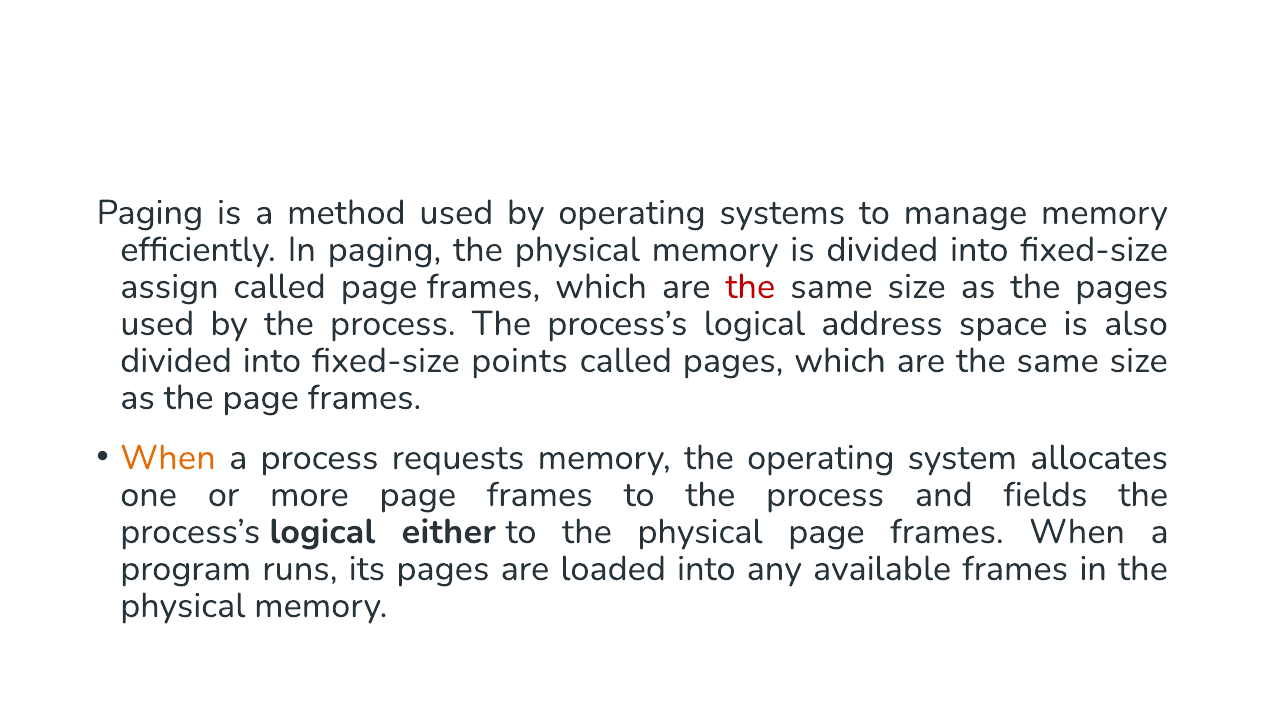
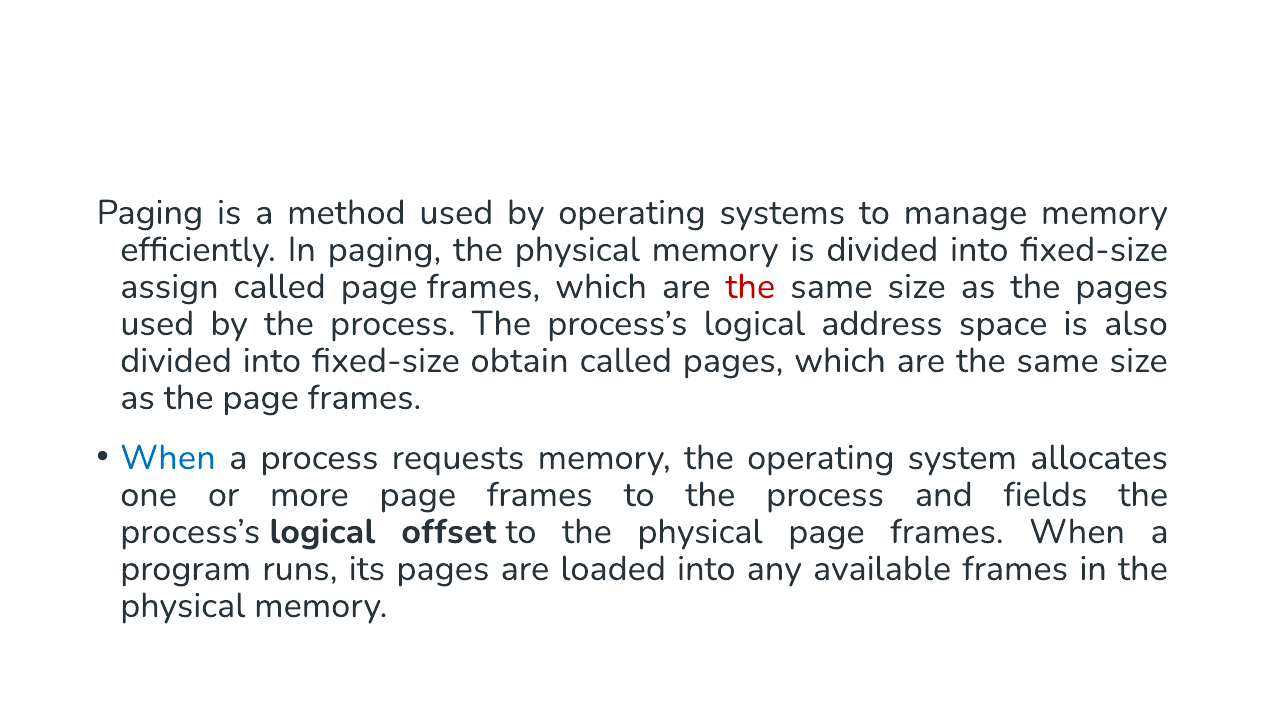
points: points -> obtain
When at (168, 458) colour: orange -> blue
either: either -> offset
